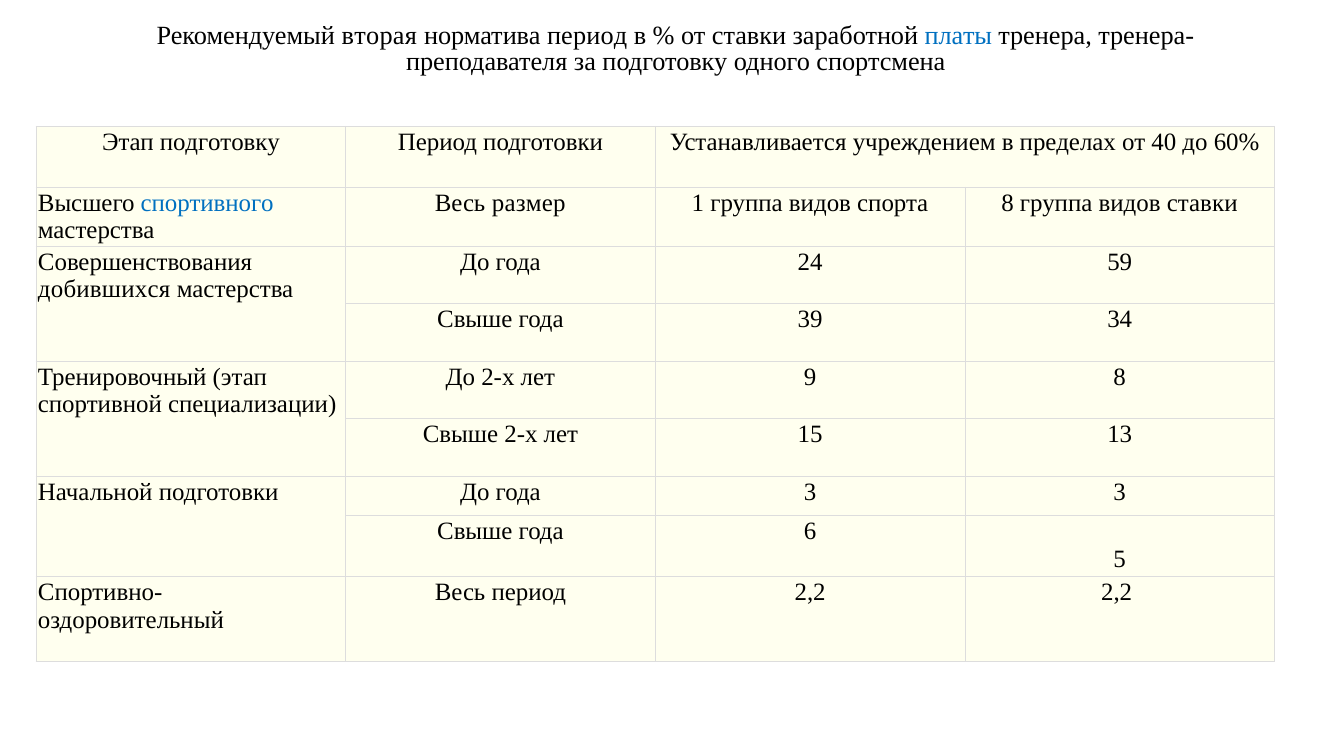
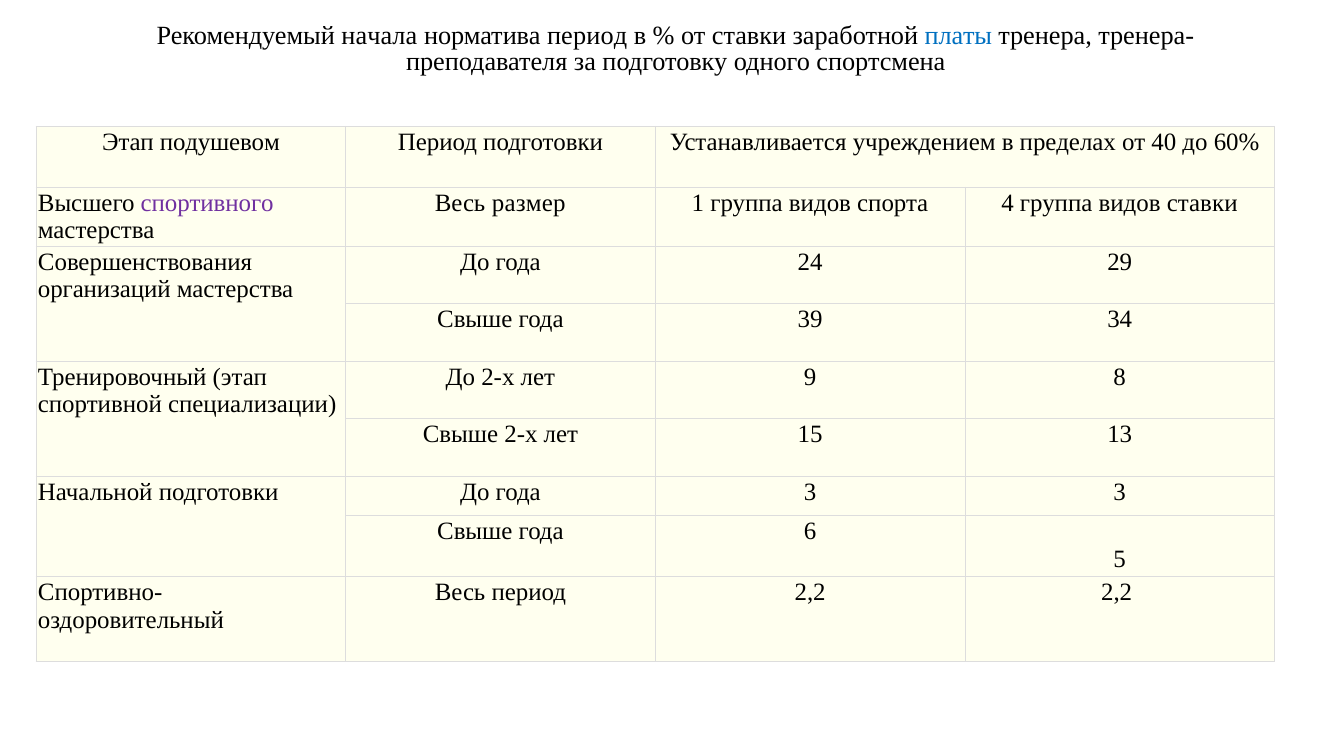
вторая: вторая -> начала
Этап подготовку: подготовку -> подушевом
спортивного colour: blue -> purple
спорта 8: 8 -> 4
59: 59 -> 29
добившихся: добившихся -> организаций
